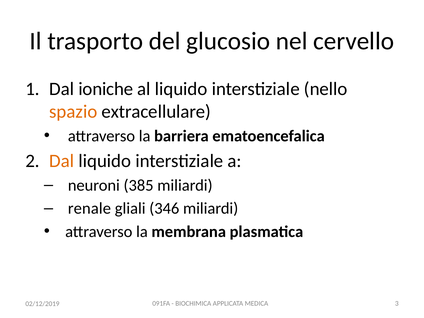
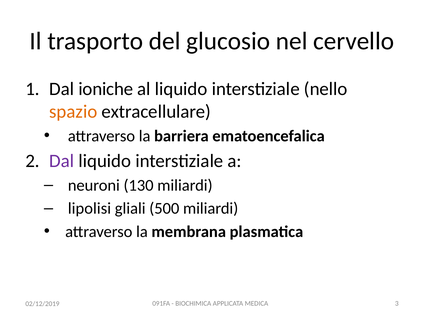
Dal at (62, 161) colour: orange -> purple
385: 385 -> 130
renale: renale -> lipolisi
346: 346 -> 500
